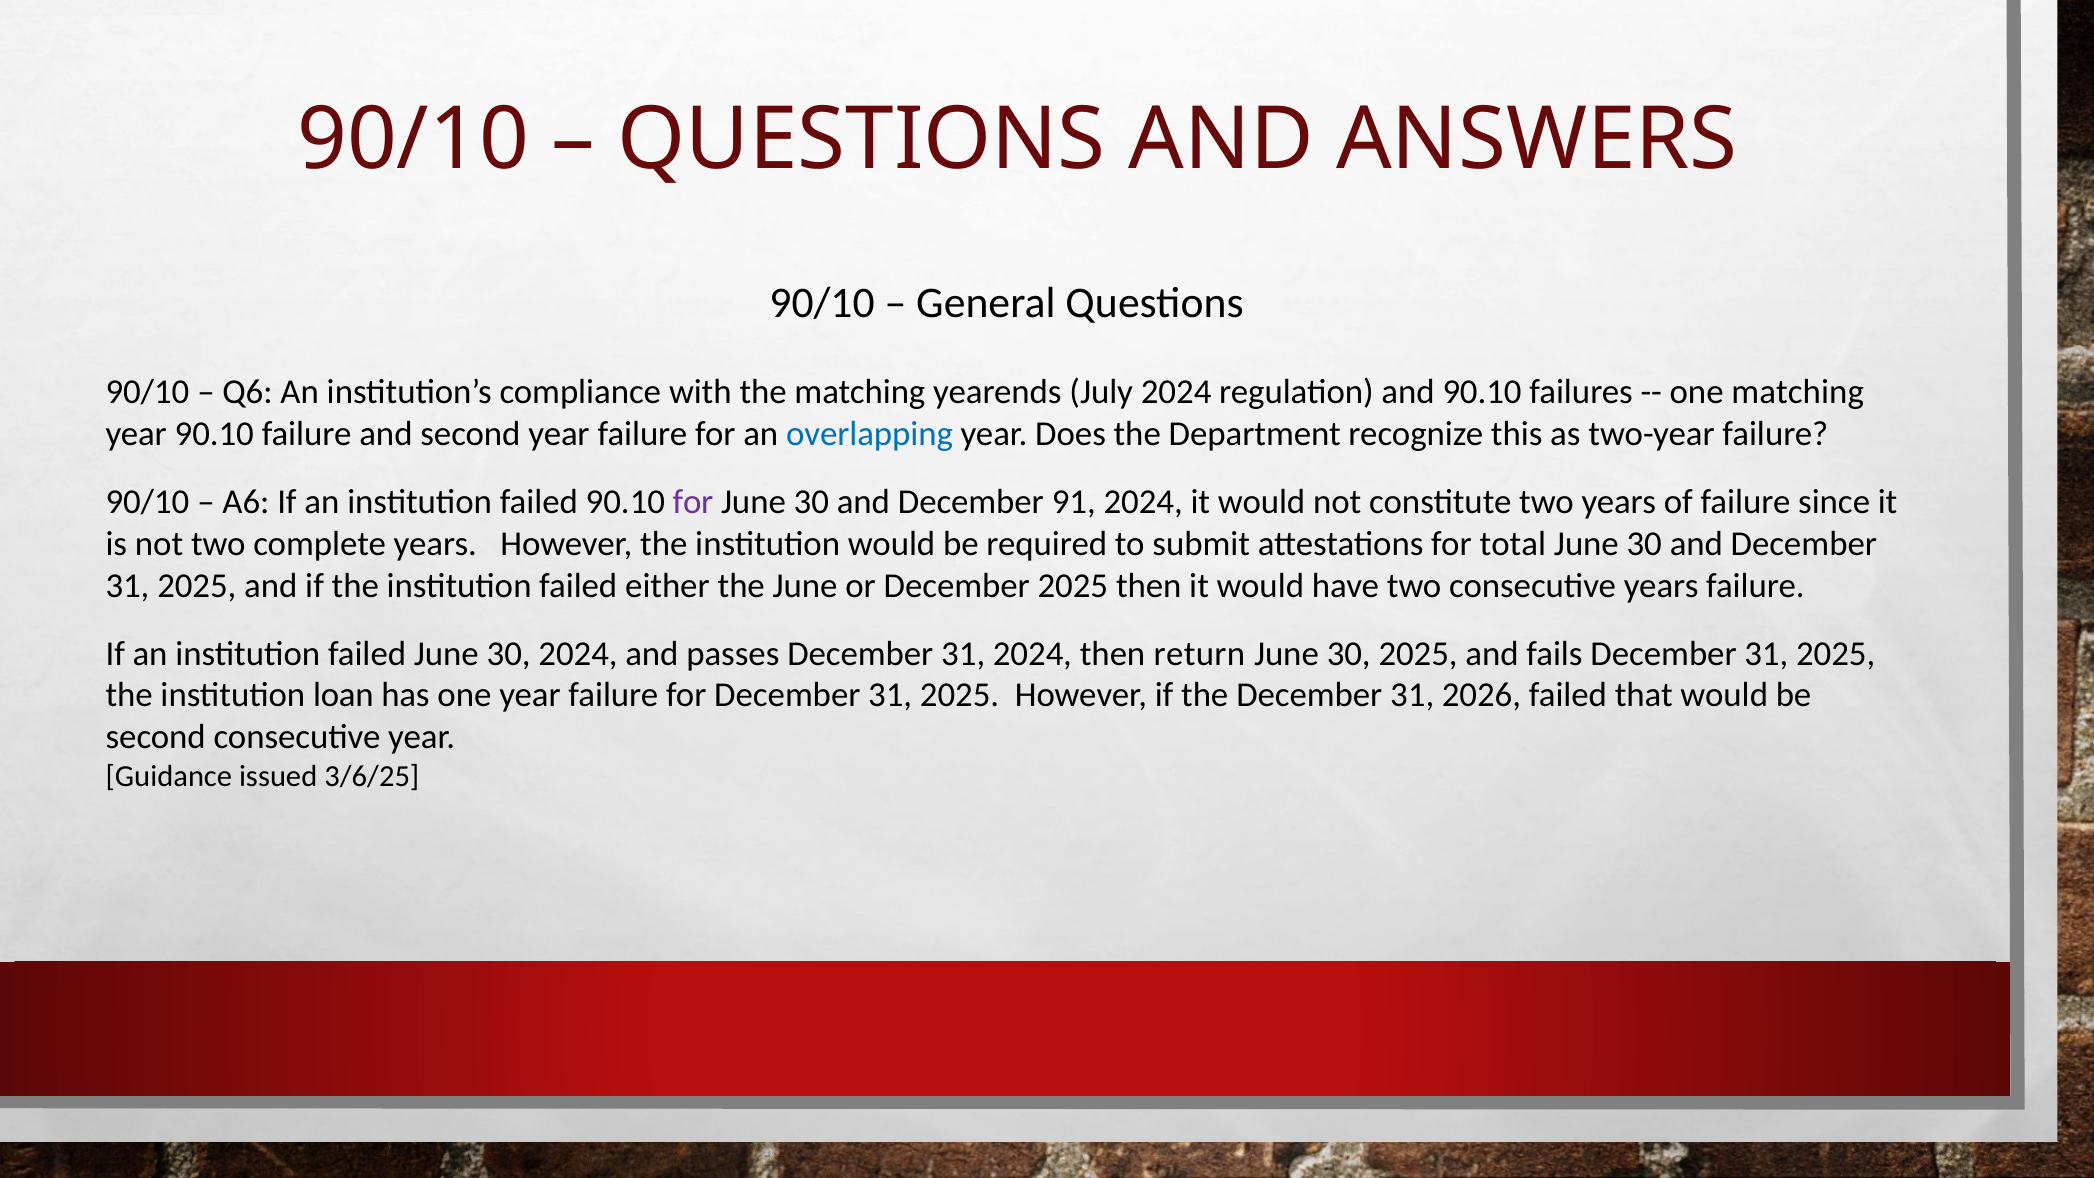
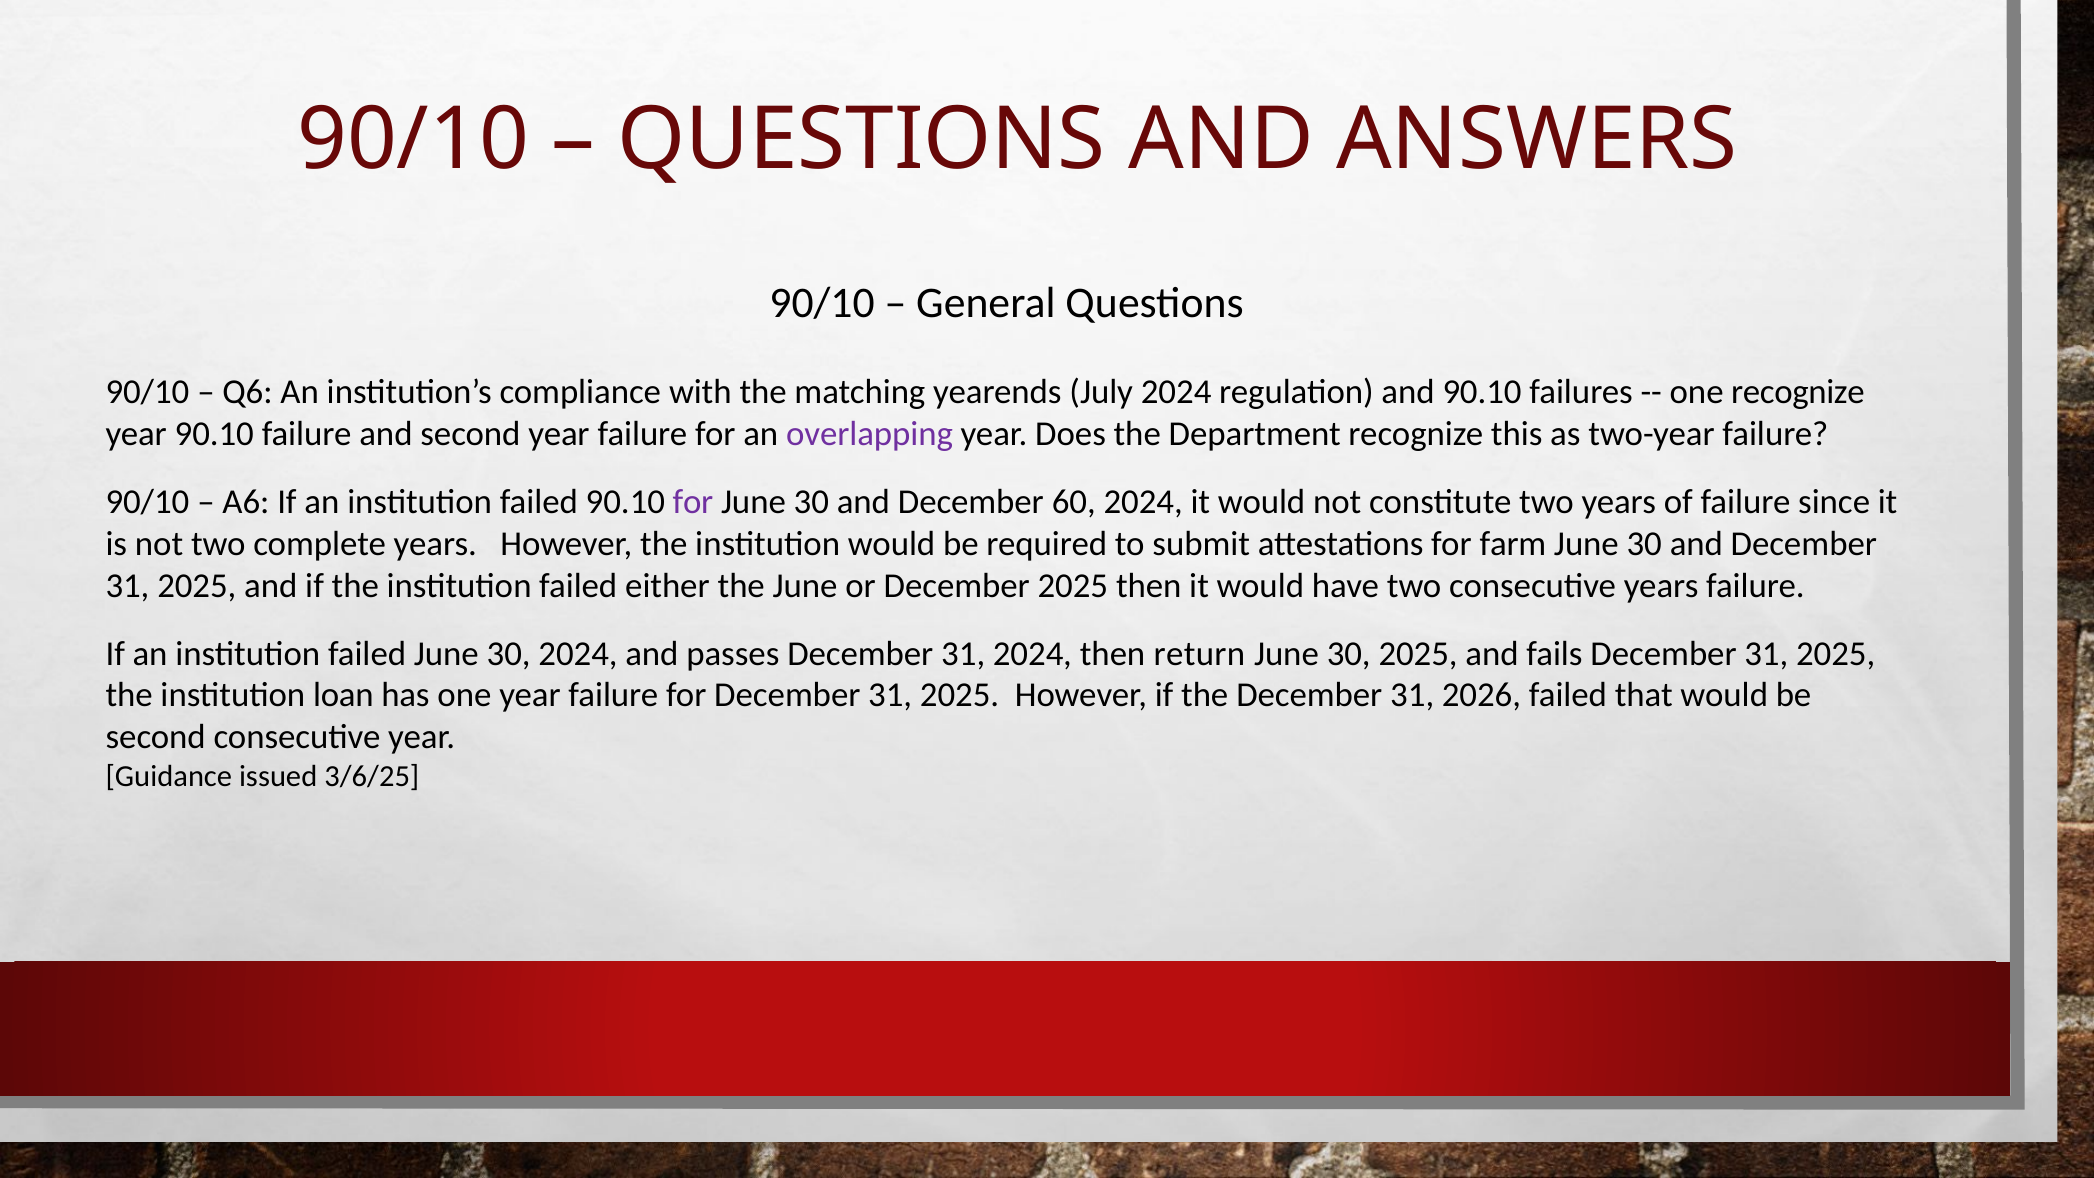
one matching: matching -> recognize
overlapping colour: blue -> purple
91: 91 -> 60
total: total -> farm
